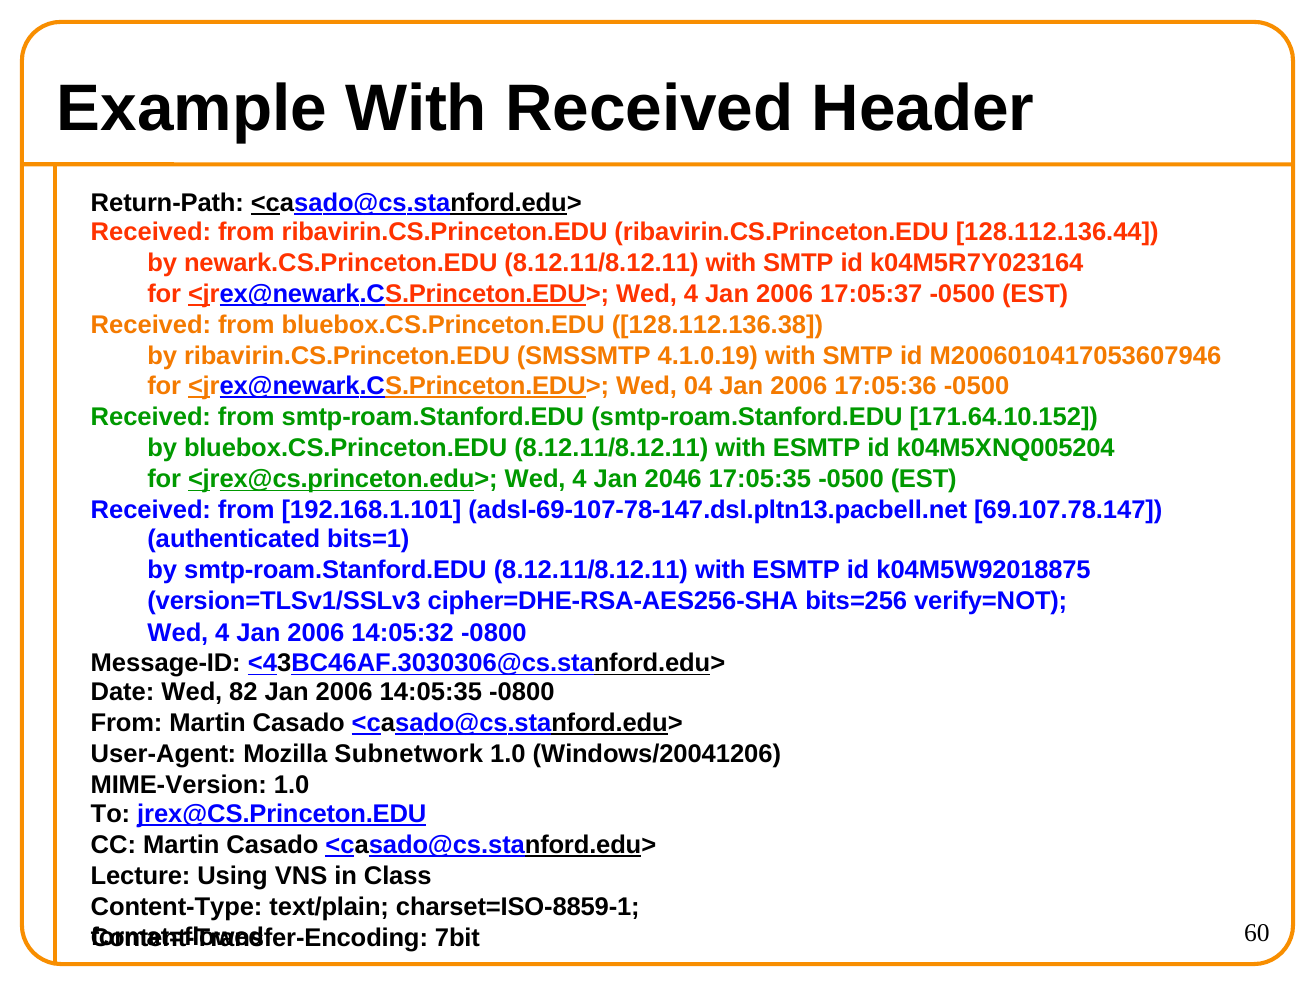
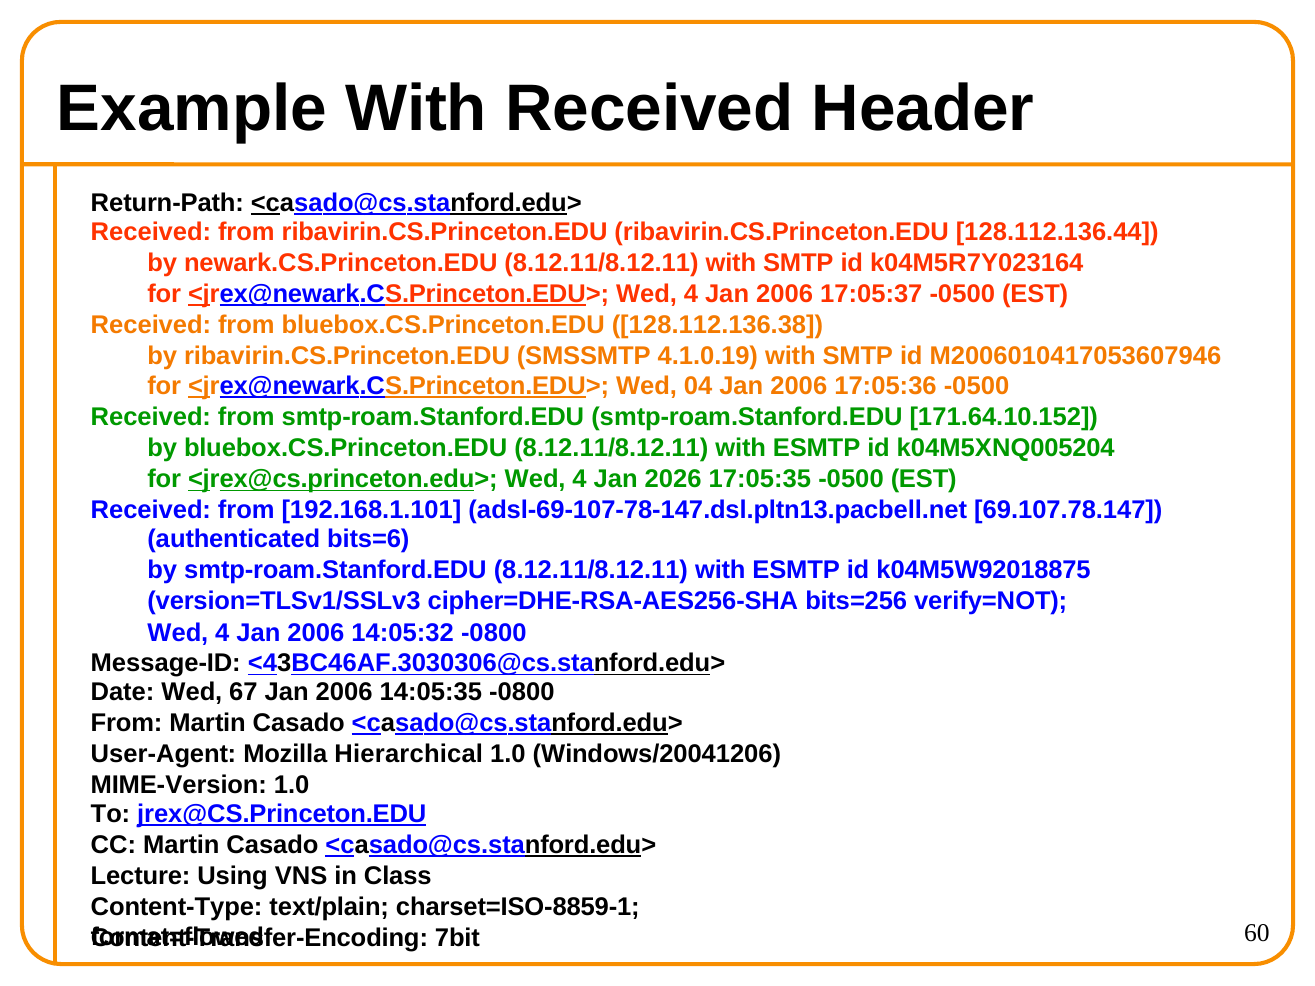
2046: 2046 -> 2026
bits=1: bits=1 -> bits=6
82: 82 -> 67
Subnetwork: Subnetwork -> Hierarchical
